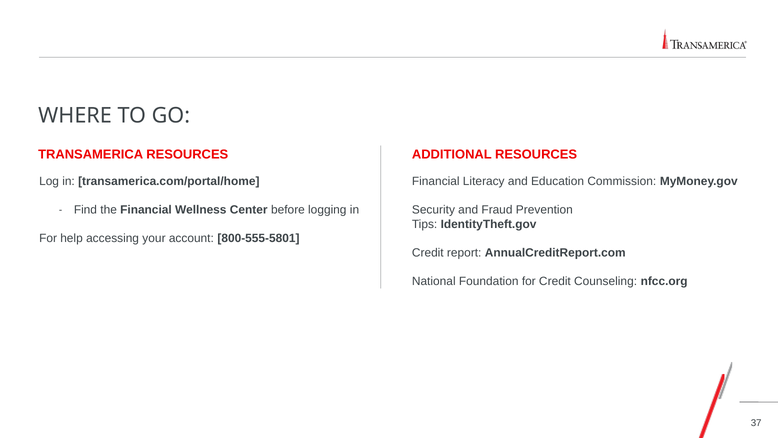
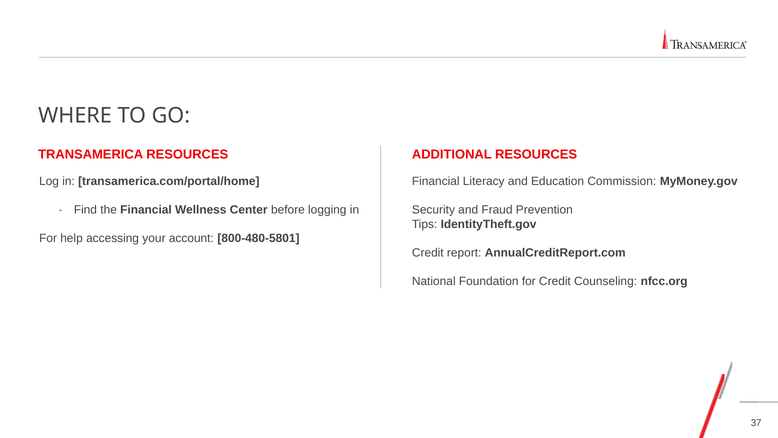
800-555-5801: 800-555-5801 -> 800-480-5801
